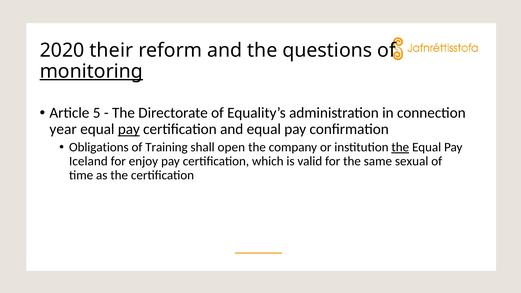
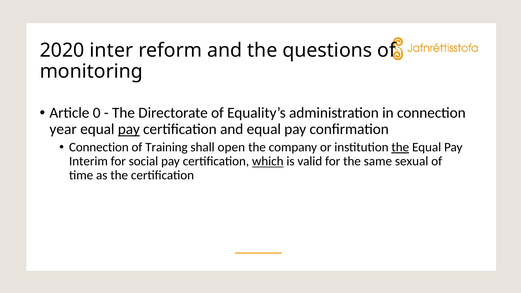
their: their -> inter
monitoring underline: present -> none
5: 5 -> 0
Obligations at (99, 147): Obligations -> Connection
Iceland: Iceland -> Interim
enjoy: enjoy -> social
which underline: none -> present
